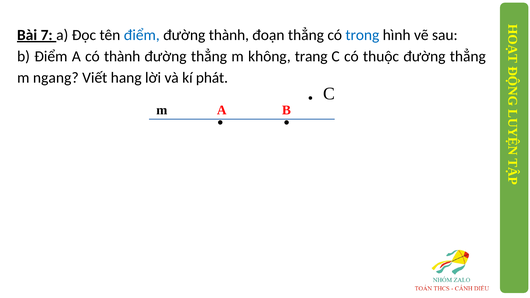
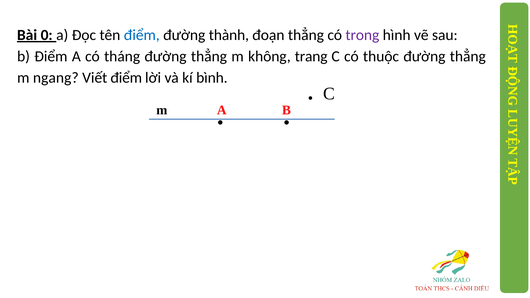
7: 7 -> 0
trong colour: blue -> purple
có thành: thành -> tháng
Viết hang: hang -> điểm
phát: phát -> bình
